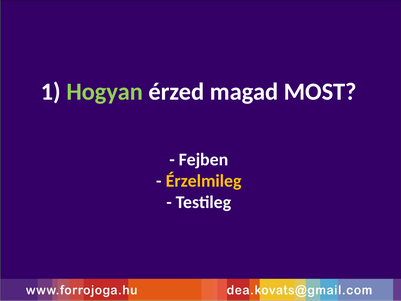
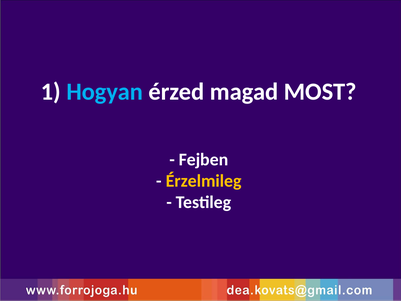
Hogyan colour: light green -> light blue
